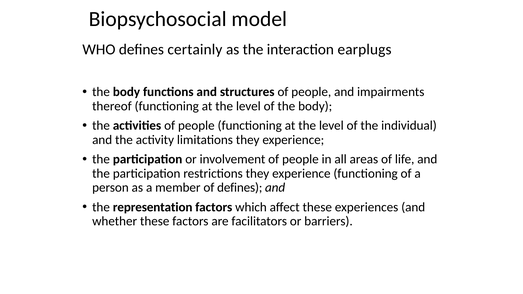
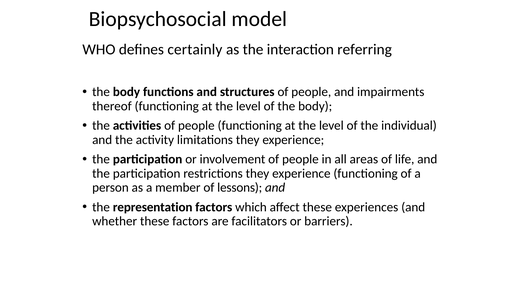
earplugs: earplugs -> referring
of defines: defines -> lessons
